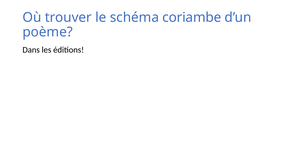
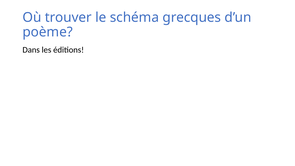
coriambe: coriambe -> grecques
